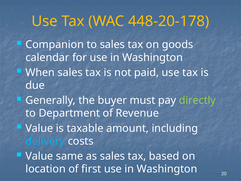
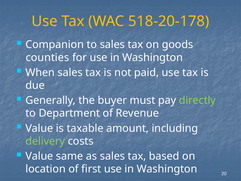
448-20-178: 448-20-178 -> 518-20-178
calendar: calendar -> counties
delivery colour: light blue -> light green
